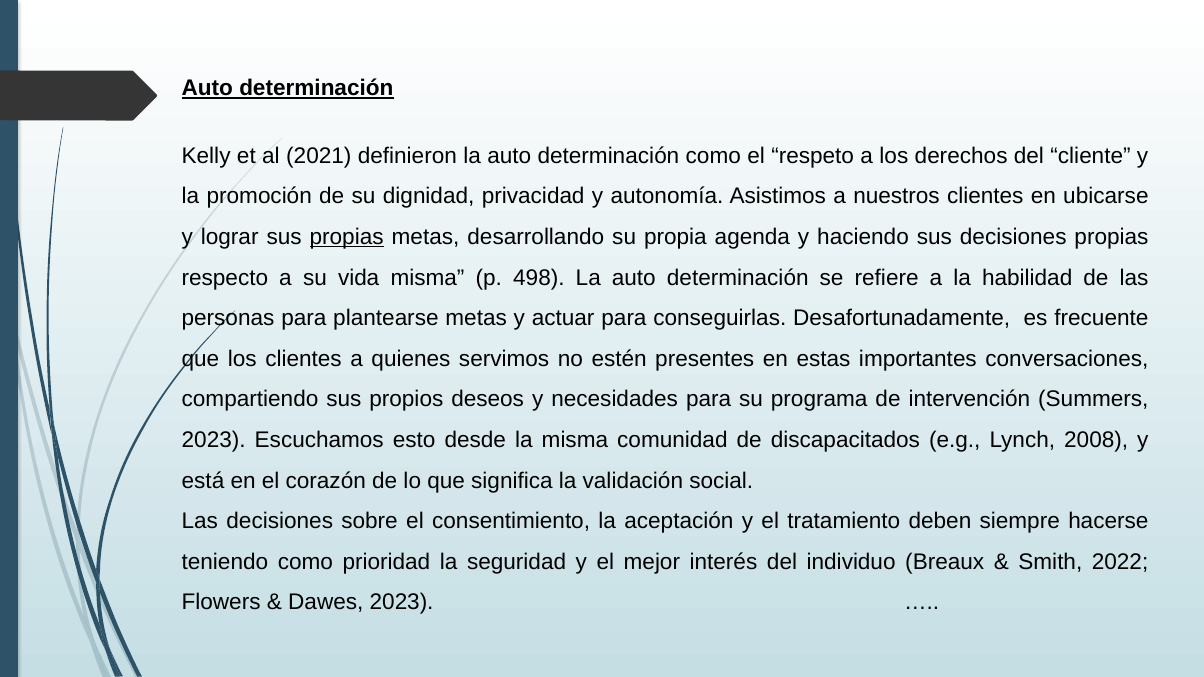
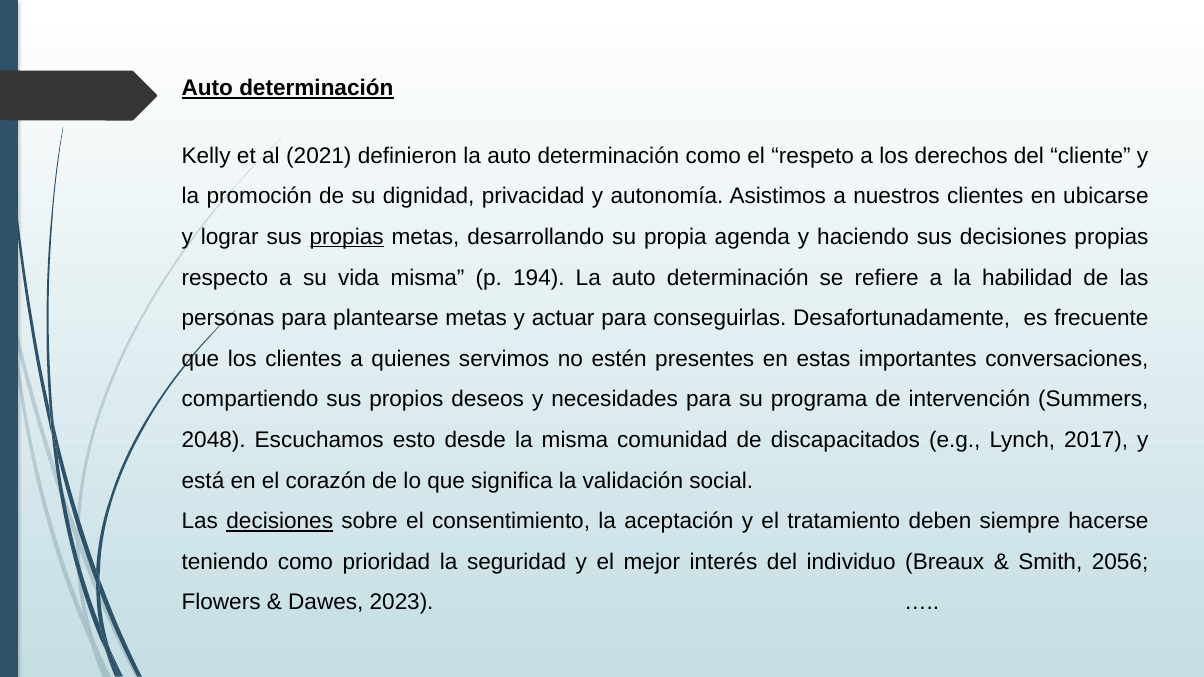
498: 498 -> 194
2023 at (214, 440): 2023 -> 2048
2008: 2008 -> 2017
decisiones at (280, 521) underline: none -> present
2022: 2022 -> 2056
